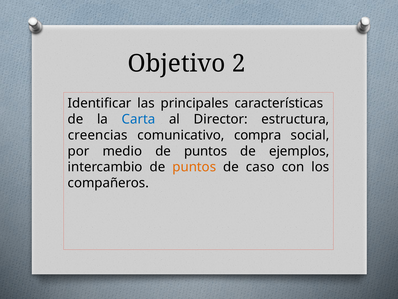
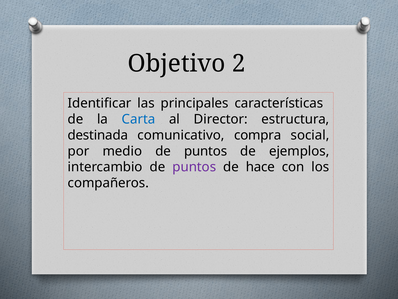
creencias: creencias -> destinada
puntos at (194, 167) colour: orange -> purple
caso: caso -> hace
